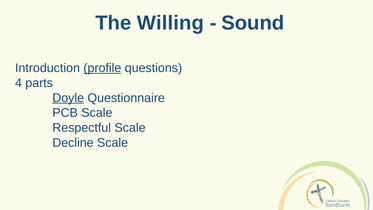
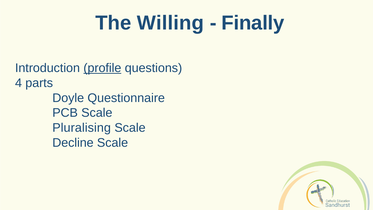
Sound: Sound -> Finally
Doyle underline: present -> none
Respectful: Respectful -> Pluralising
